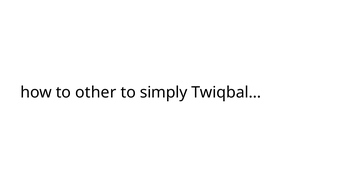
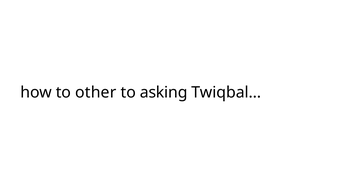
simply: simply -> asking
